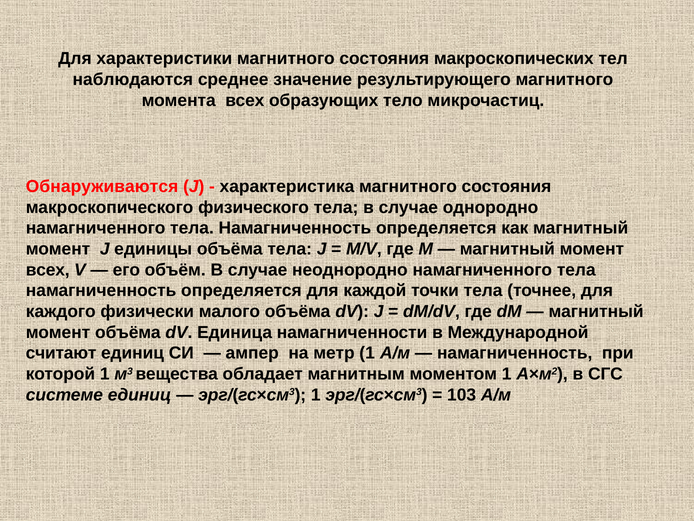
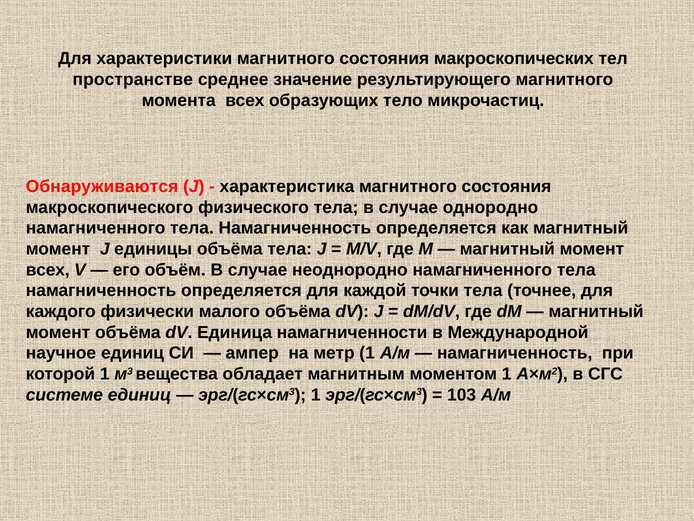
наблюдаются: наблюдаются -> пространстве
считают: считают -> научное
